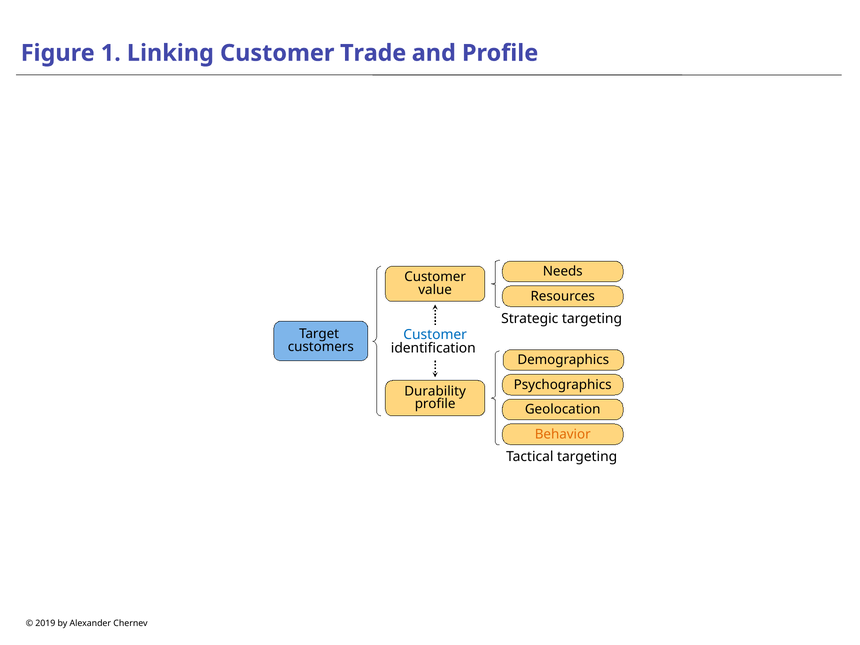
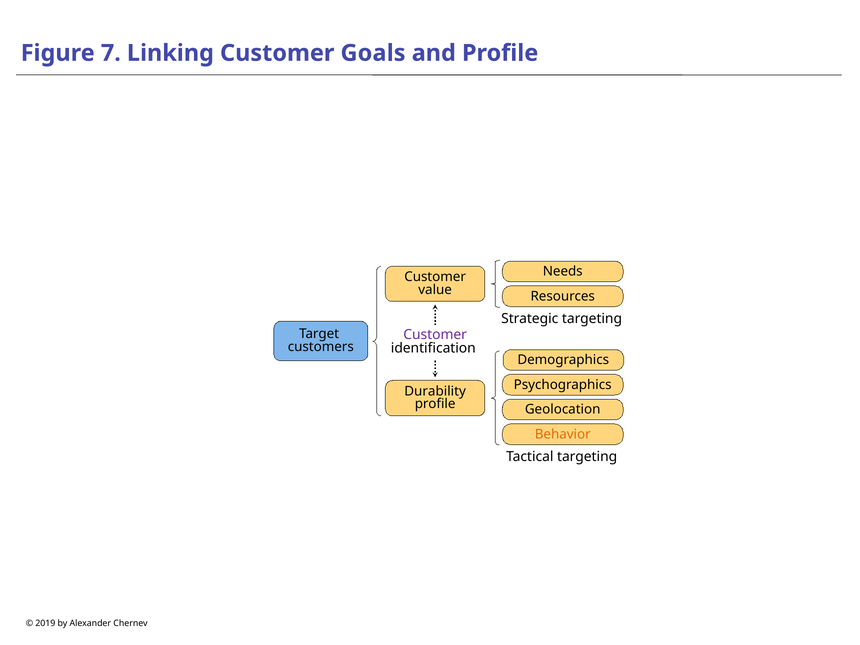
1: 1 -> 7
Trade: Trade -> Goals
Customer at (435, 335) colour: blue -> purple
